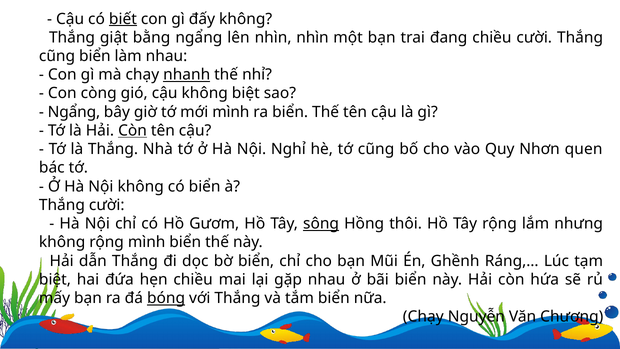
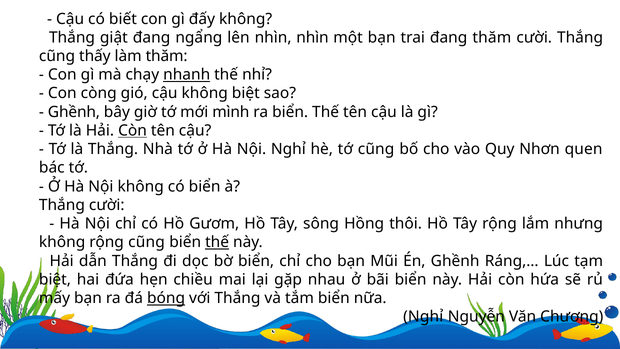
biết underline: present -> none
giật bằng: bằng -> đang
đang chiều: chiều -> thăm
cũng biển: biển -> thấy
làm nhau: nhau -> thăm
Ngẩng at (74, 112): Ngẩng -> Ghềnh
sông underline: present -> none
rộng mình: mình -> cũng
thế at (217, 242) underline: none -> present
Chạy at (423, 316): Chạy -> Nghỉ
